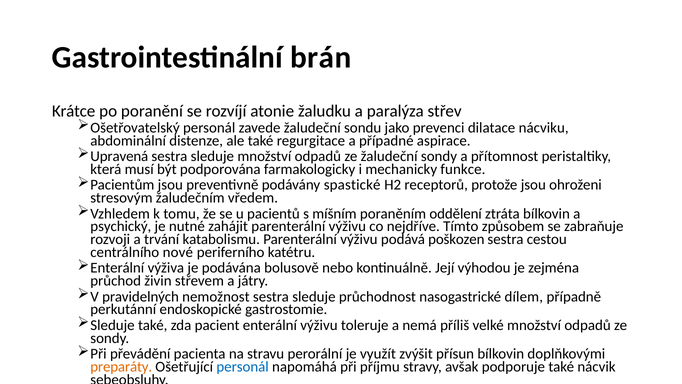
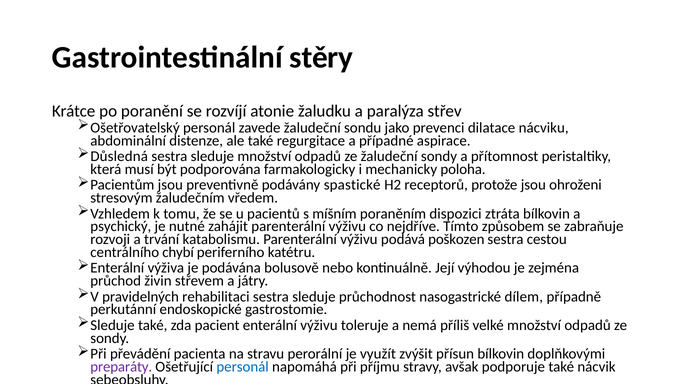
brán: brán -> stěry
Upravená: Upravená -> Důsledná
funkce: funkce -> poloha
oddělení: oddělení -> dispozici
nové: nové -> chybí
nemožnost: nemožnost -> rehabilitaci
preparáty colour: orange -> purple
